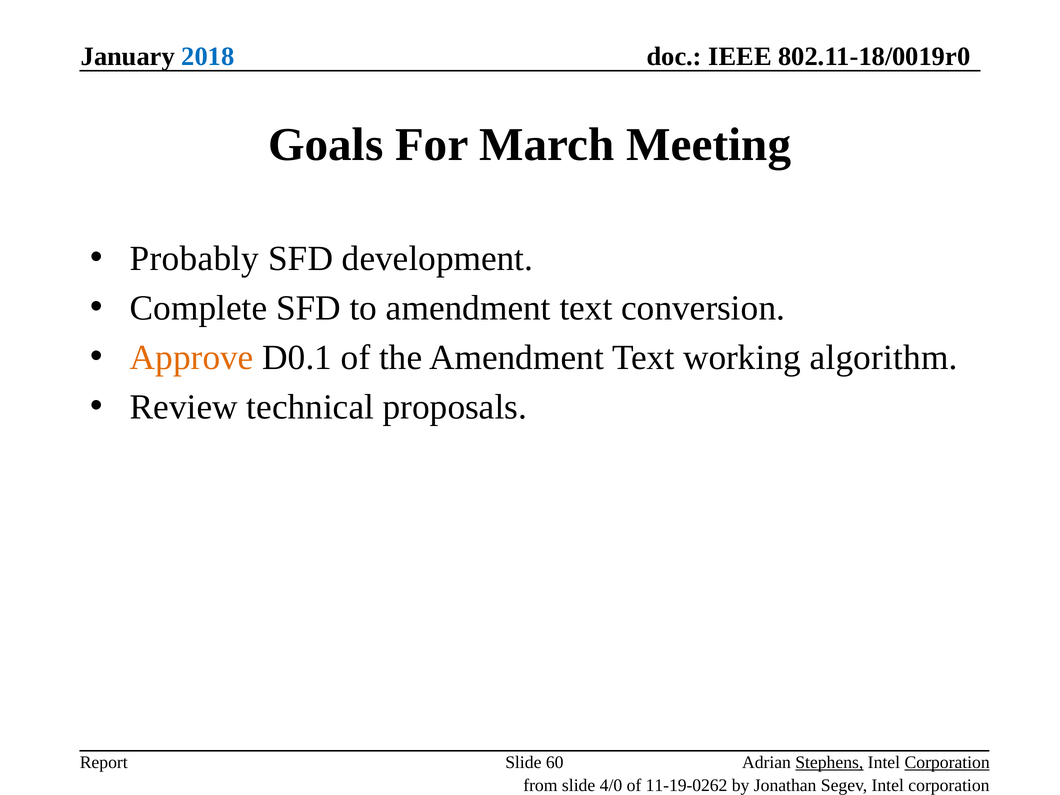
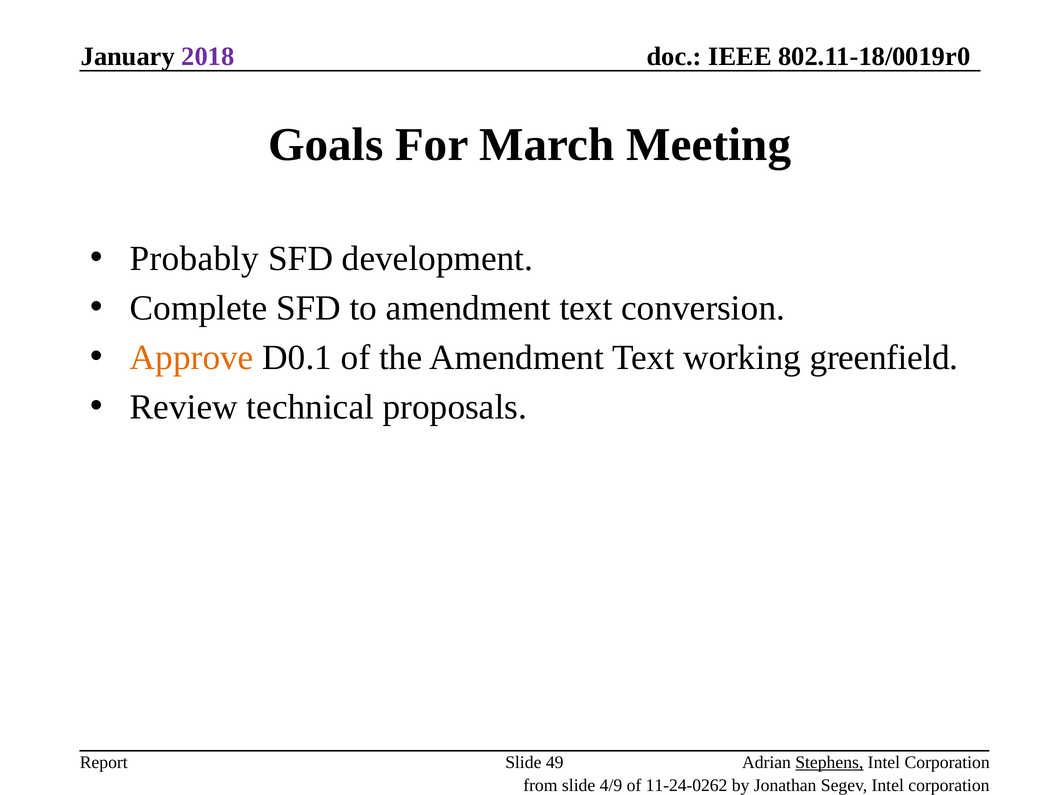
2018 colour: blue -> purple
algorithm: algorithm -> greenfield
60: 60 -> 49
Corporation at (947, 762) underline: present -> none
4/0: 4/0 -> 4/9
11-19-0262: 11-19-0262 -> 11-24-0262
